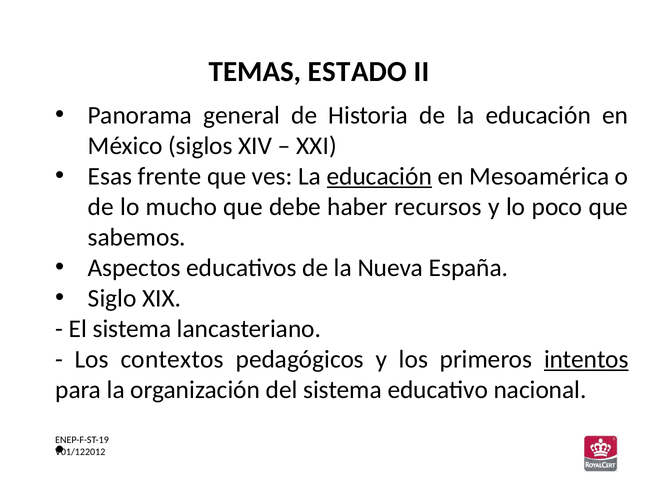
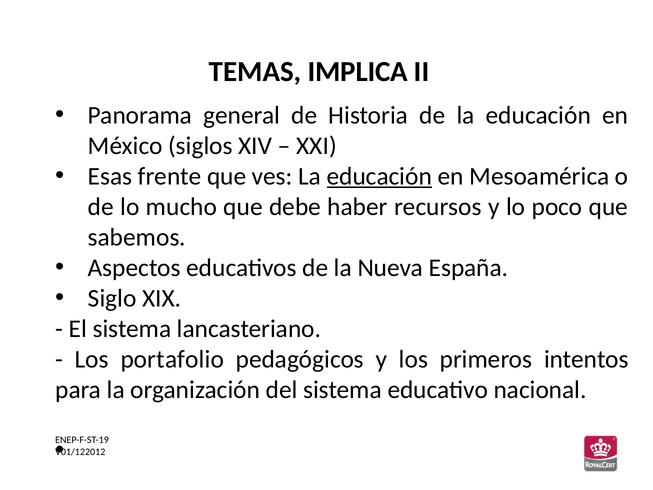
ESTADO: ESTADO -> IMPLICA
contextos: contextos -> portafolio
intentos underline: present -> none
